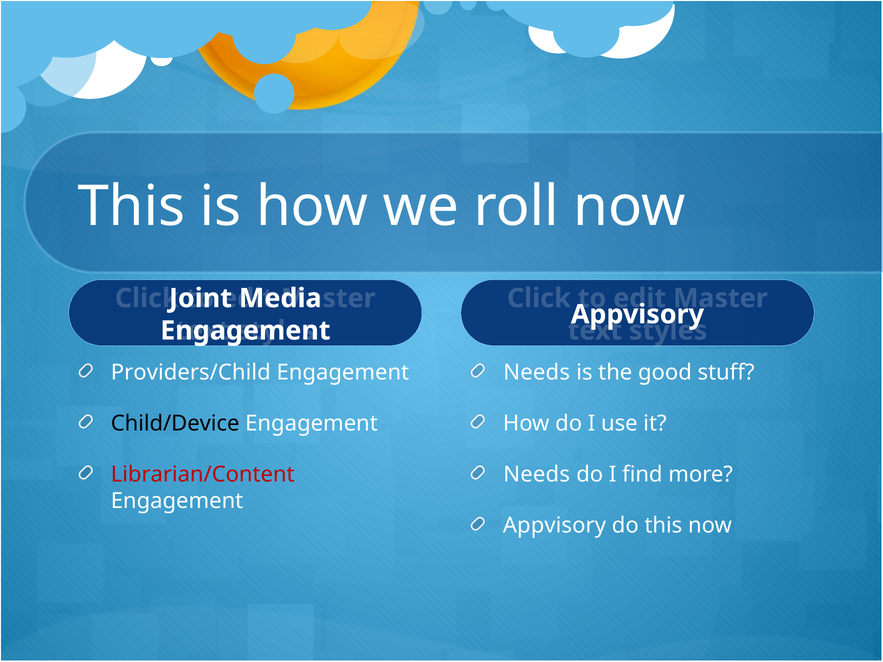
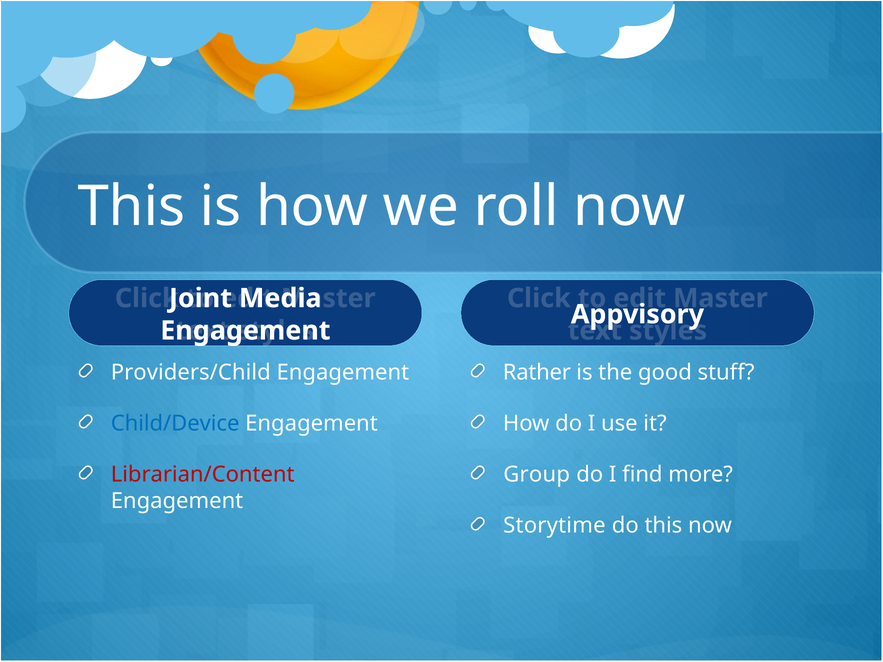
Needs at (537, 372): Needs -> Rather
Child/Device colour: black -> blue
Needs at (537, 474): Needs -> Group
Appvisory at (554, 526): Appvisory -> Storytime
